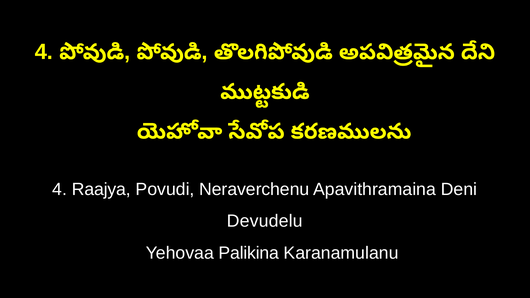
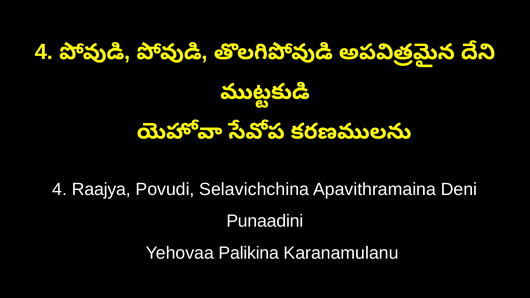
Neraverchenu: Neraverchenu -> Selavichchina
Devudelu: Devudelu -> Punaadini
